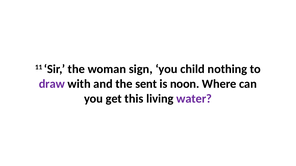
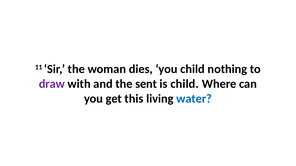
sign: sign -> dies
is noon: noon -> child
water colour: purple -> blue
